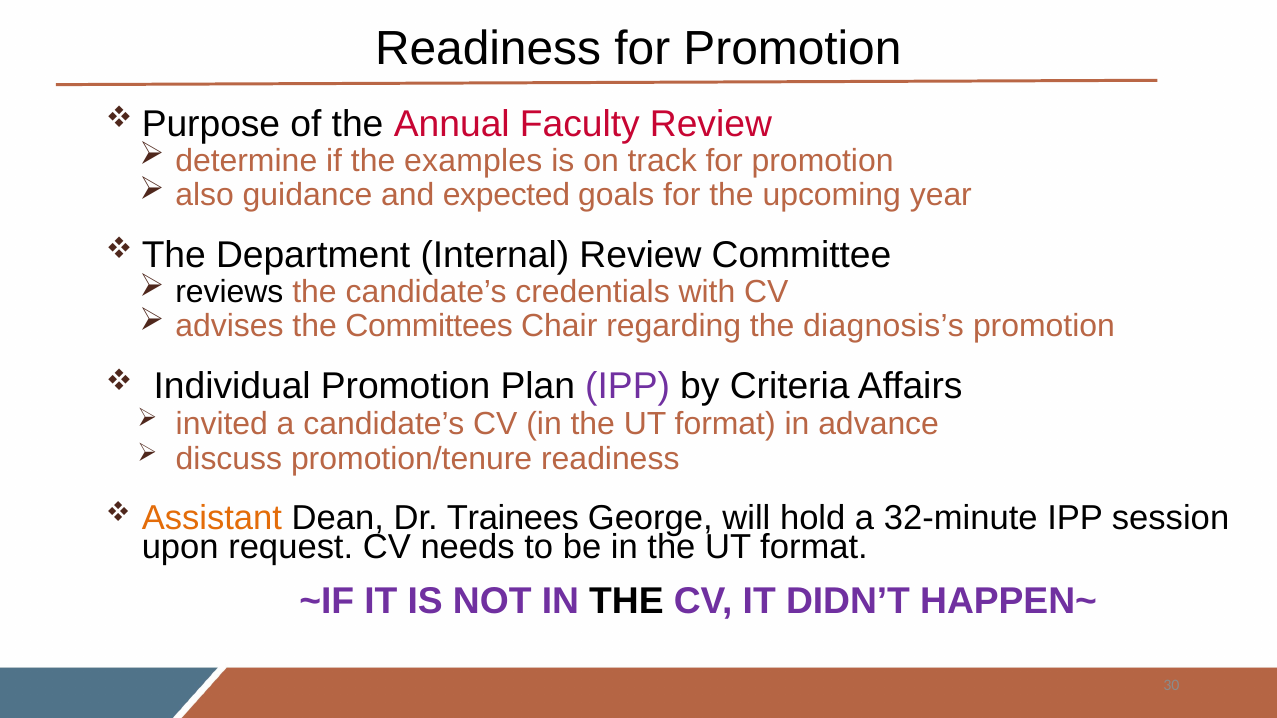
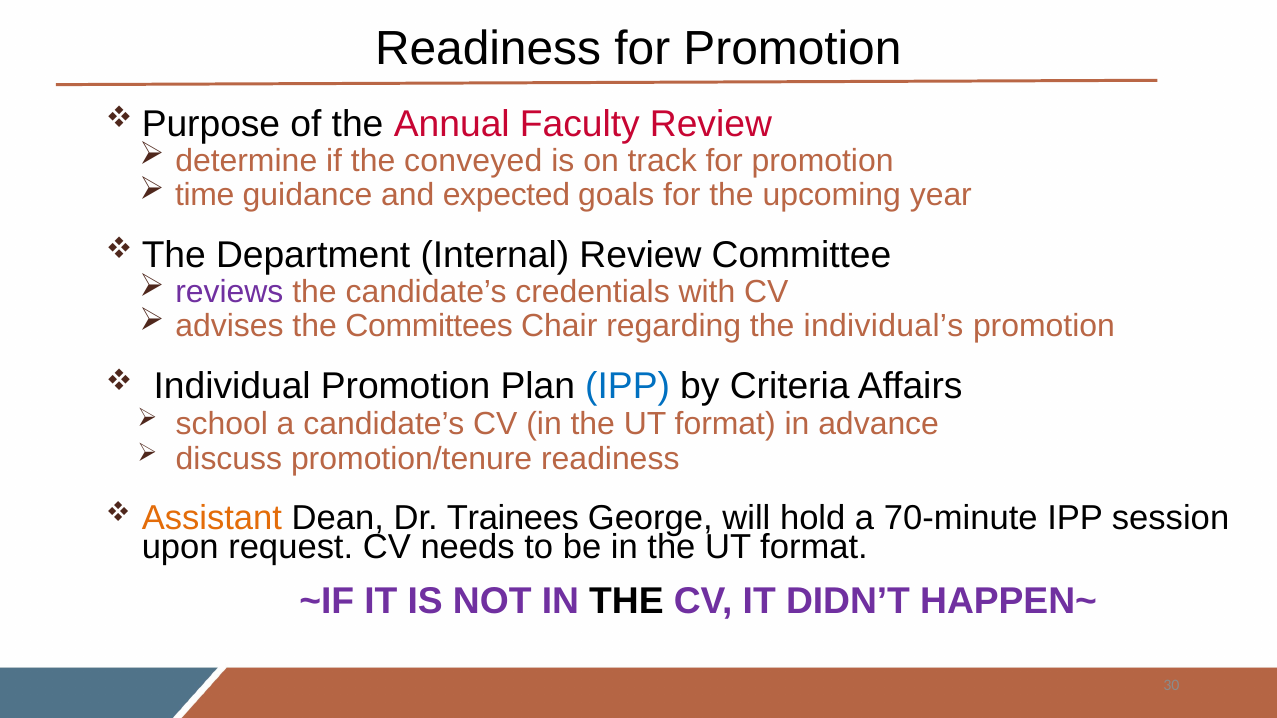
examples: examples -> conveyed
also: also -> time
reviews colour: black -> purple
diagnosis’s: diagnosis’s -> individual’s
IPP at (628, 387) colour: purple -> blue
invited: invited -> school
32-minute: 32-minute -> 70-minute
